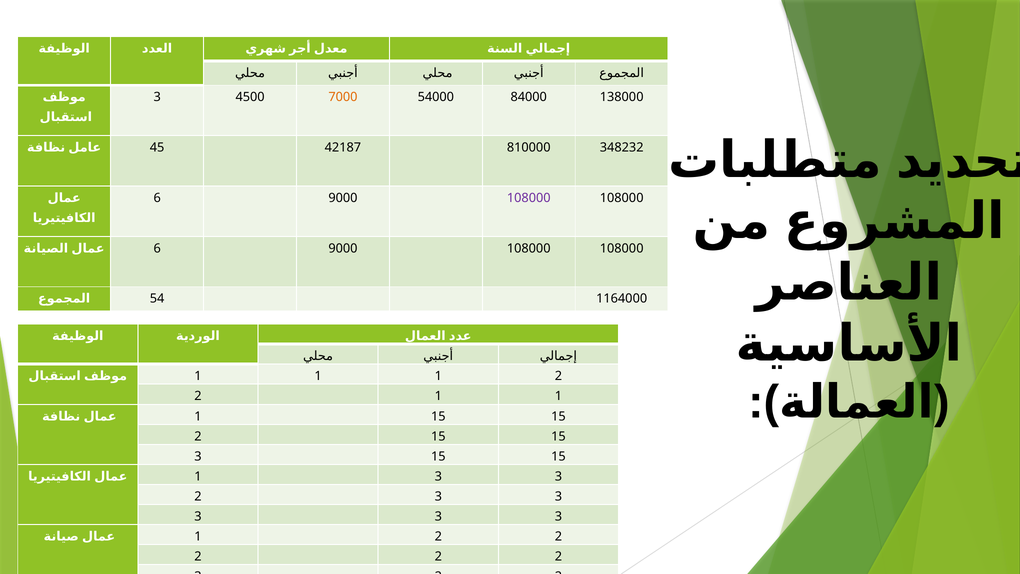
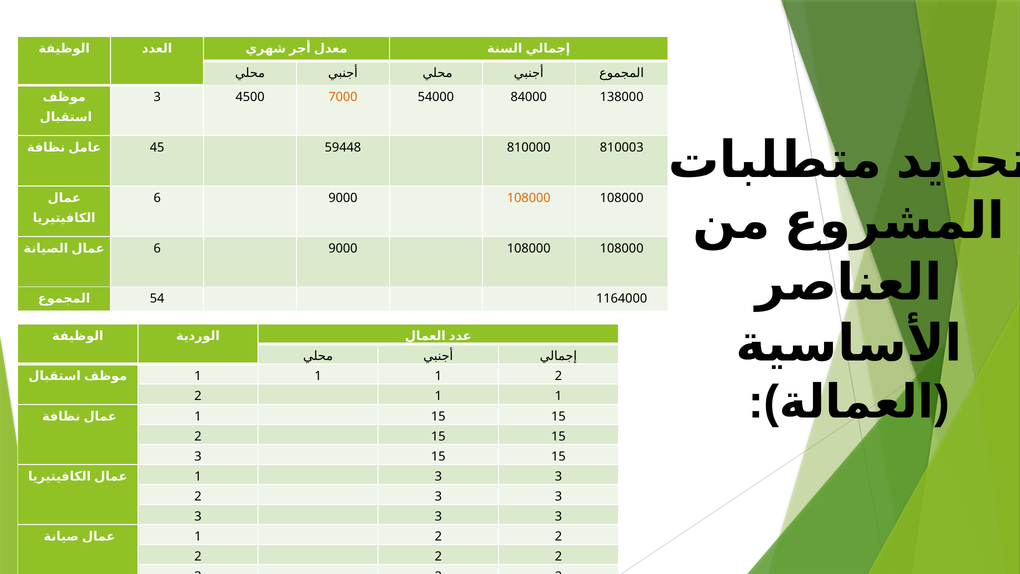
42187: 42187 -> 59448
348232: 348232 -> 810003
108000 at (529, 198) colour: purple -> orange
